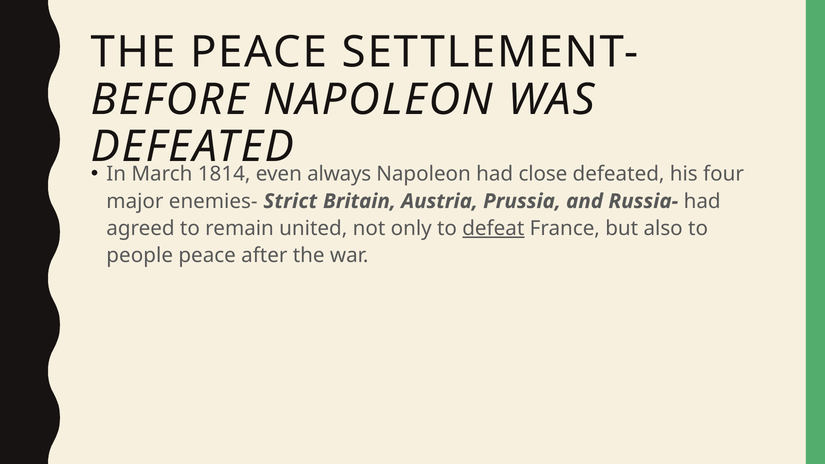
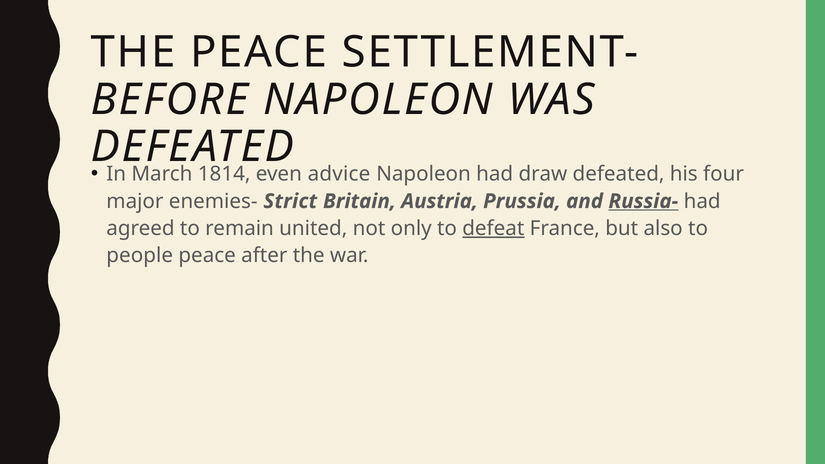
always: always -> advice
close: close -> draw
Russia- underline: none -> present
